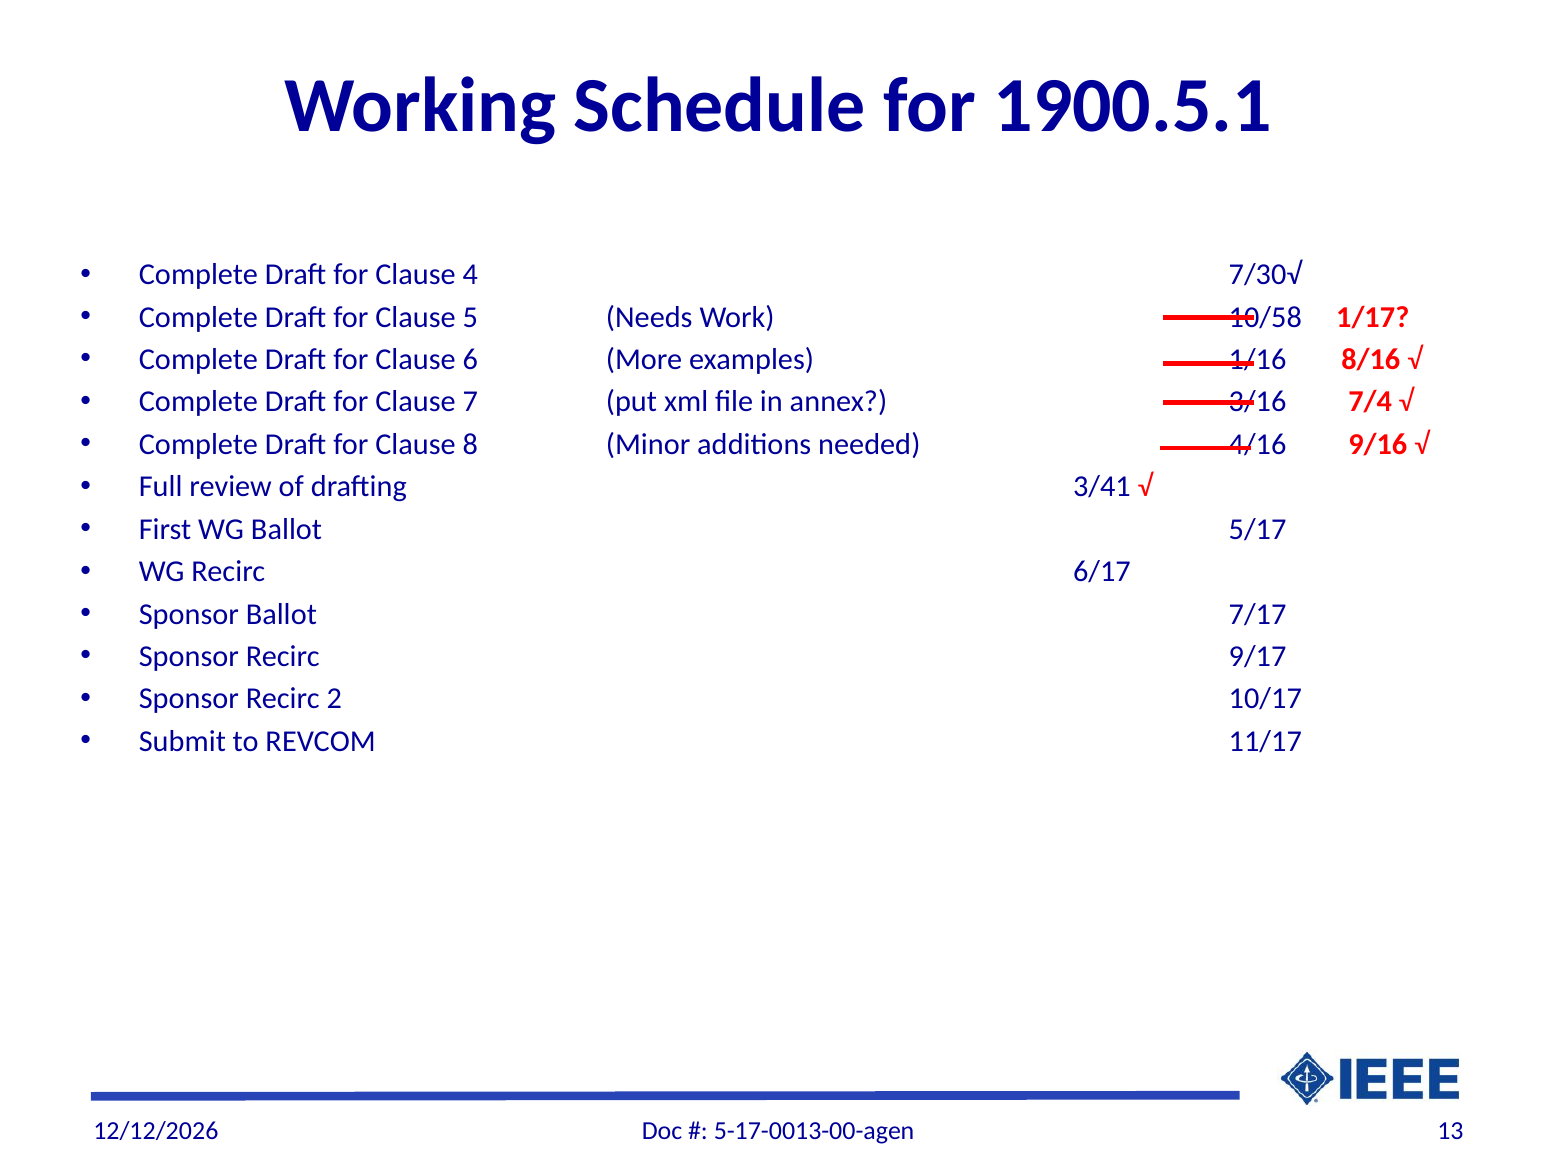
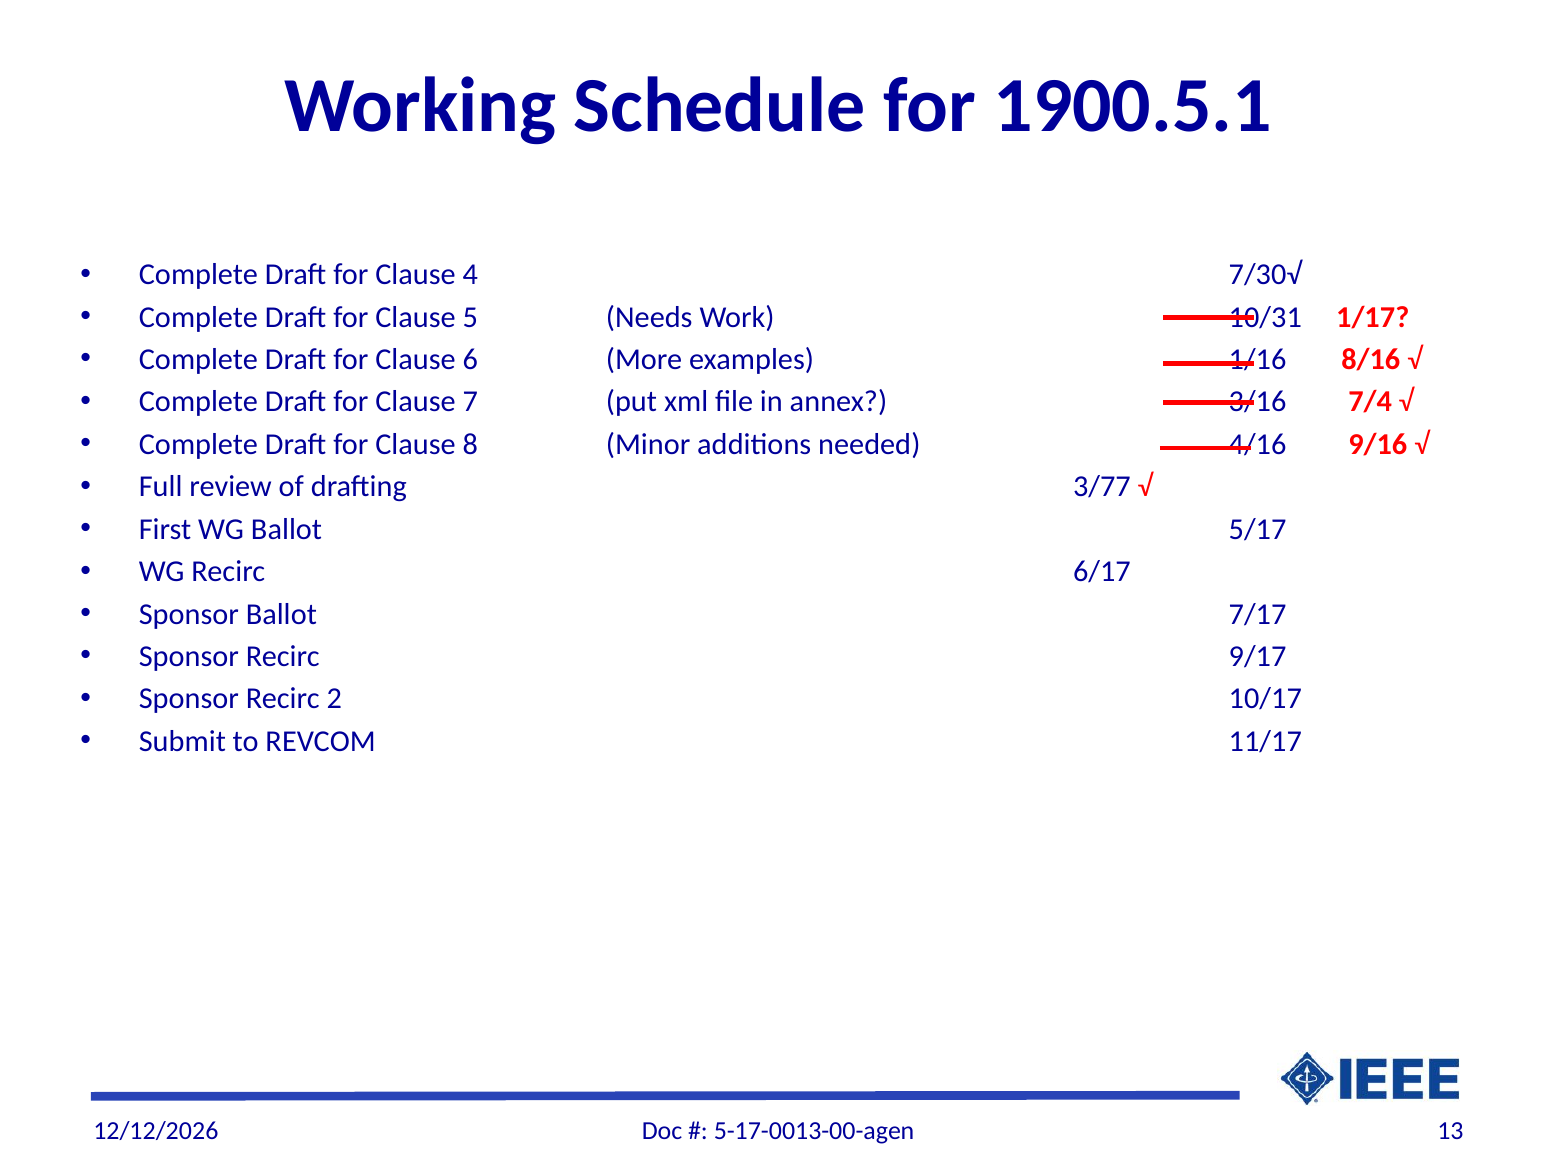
10/58: 10/58 -> 10/31
3/41: 3/41 -> 3/77
